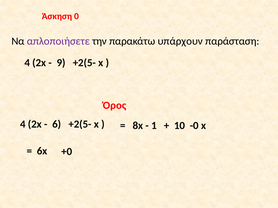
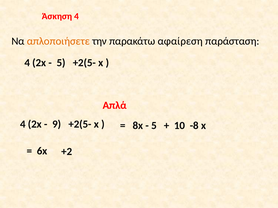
Άσκηση 0: 0 -> 4
απλοποιήσετε colour: purple -> orange
υπάρχουν: υπάρχουν -> αφαίρεση
9 at (61, 63): 9 -> 5
Όρος: Όρος -> Απλά
6: 6 -> 9
1 at (154, 126): 1 -> 5
-0: -0 -> -8
+0: +0 -> +2
